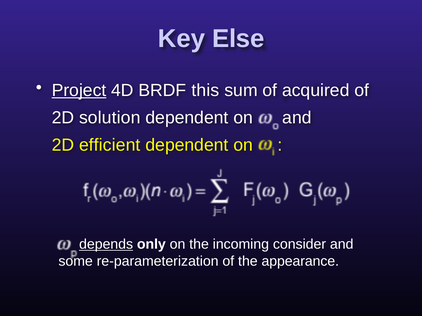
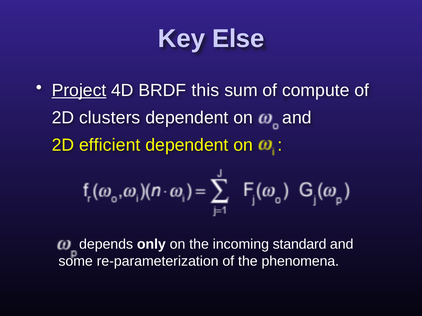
acquired: acquired -> compute
solution: solution -> clusters
depends underline: present -> none
consider: consider -> standard
appearance: appearance -> phenomena
